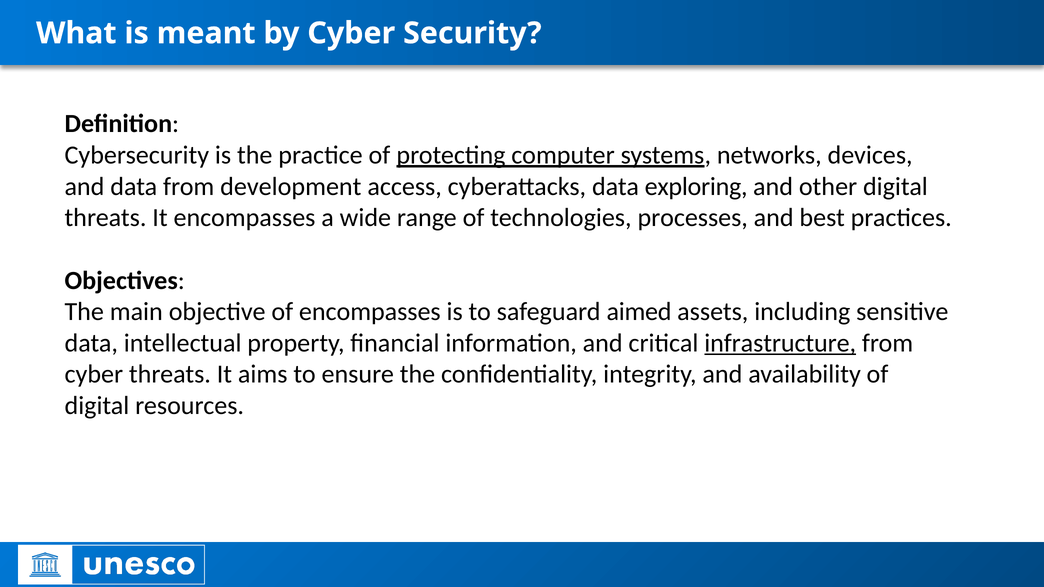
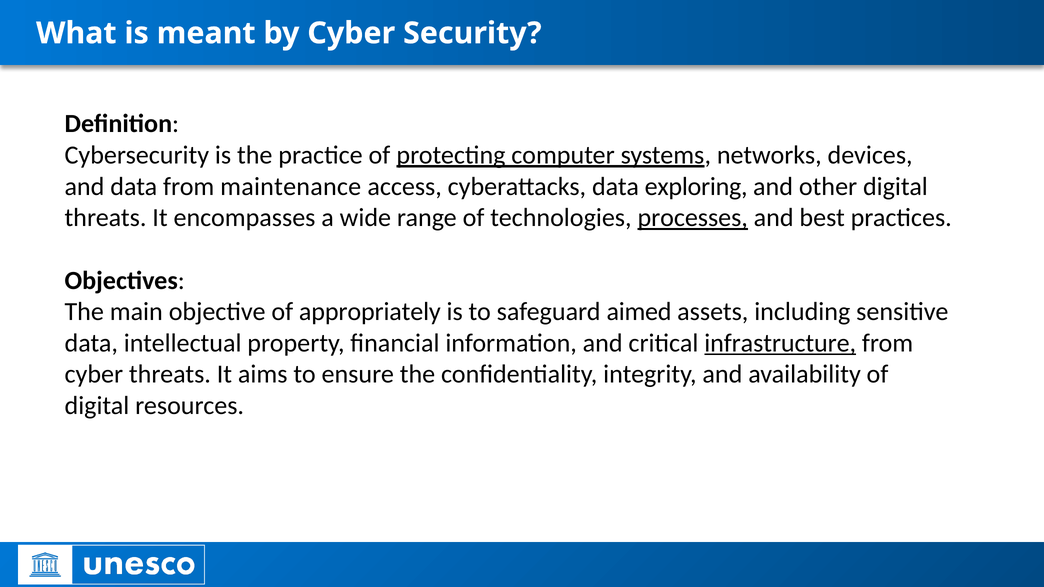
development: development -> maintenance
processes underline: none -> present
of encompasses: encompasses -> appropriately
